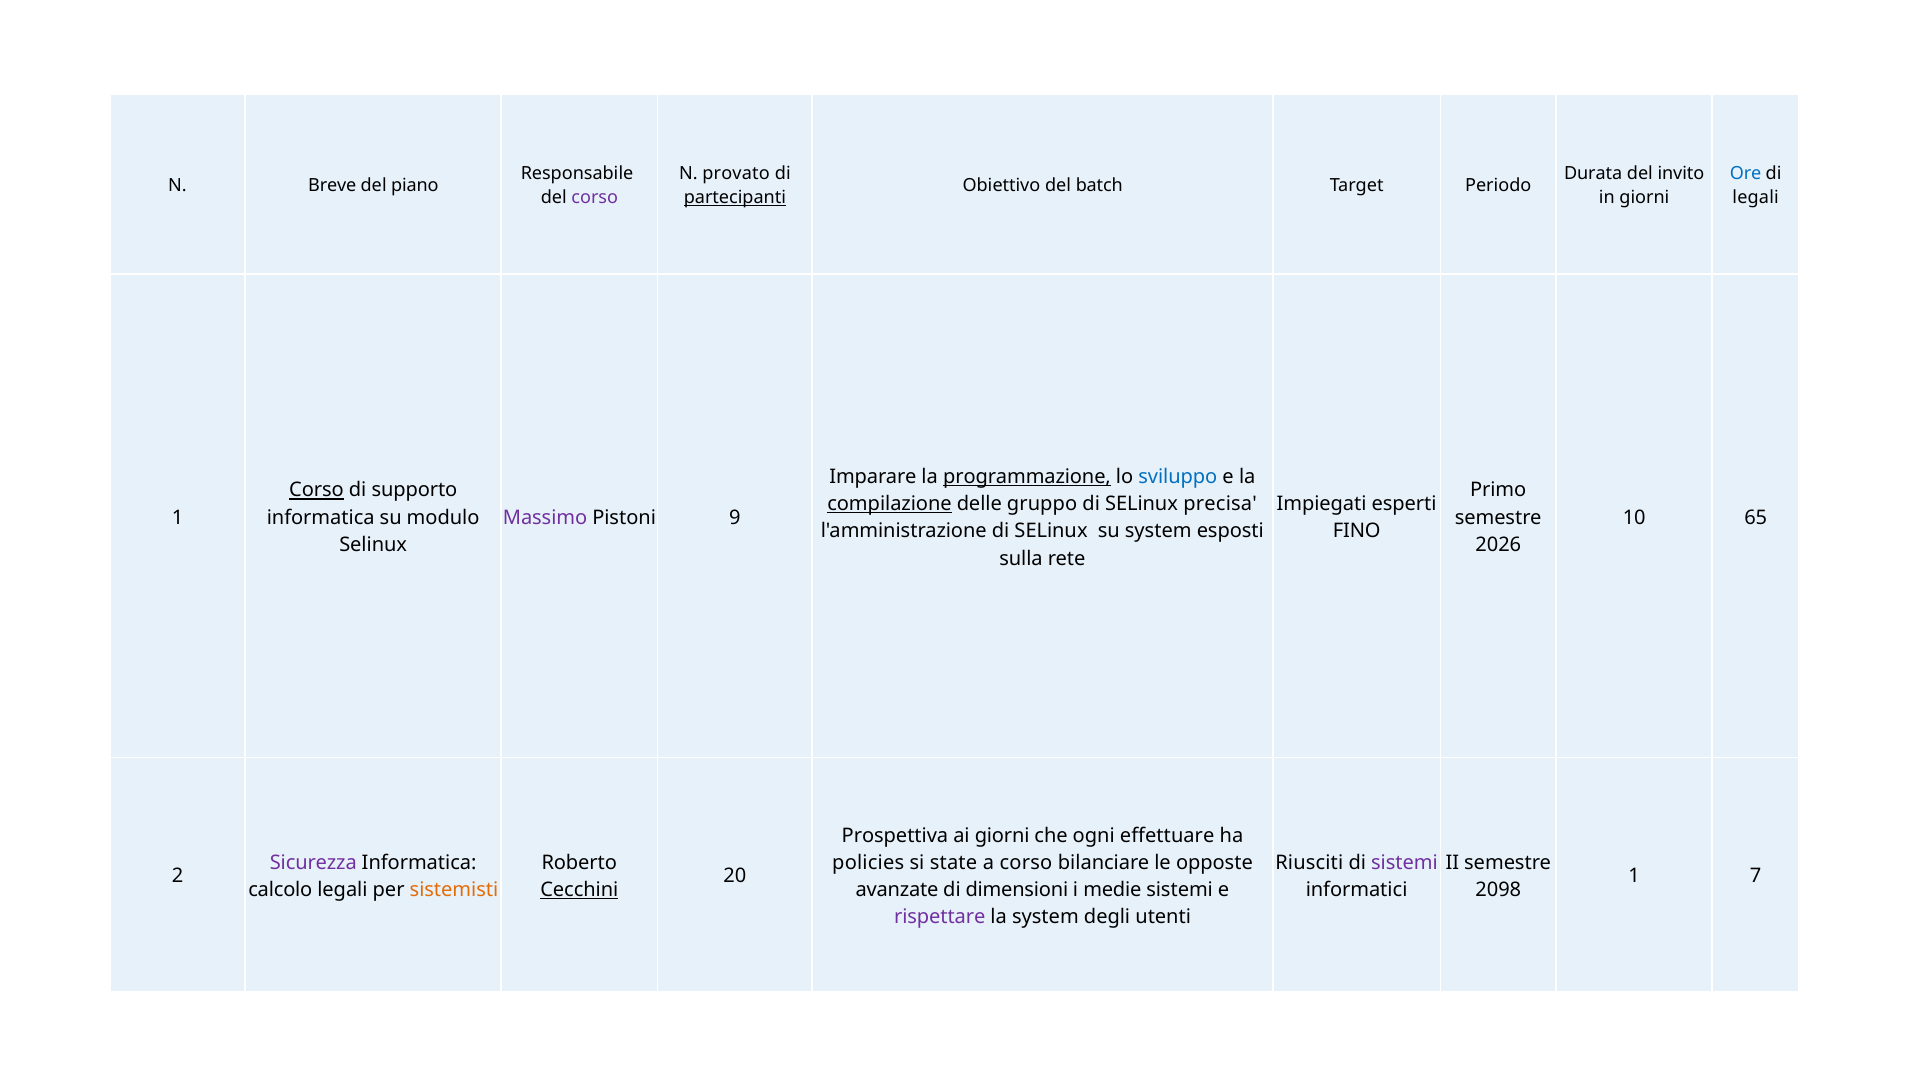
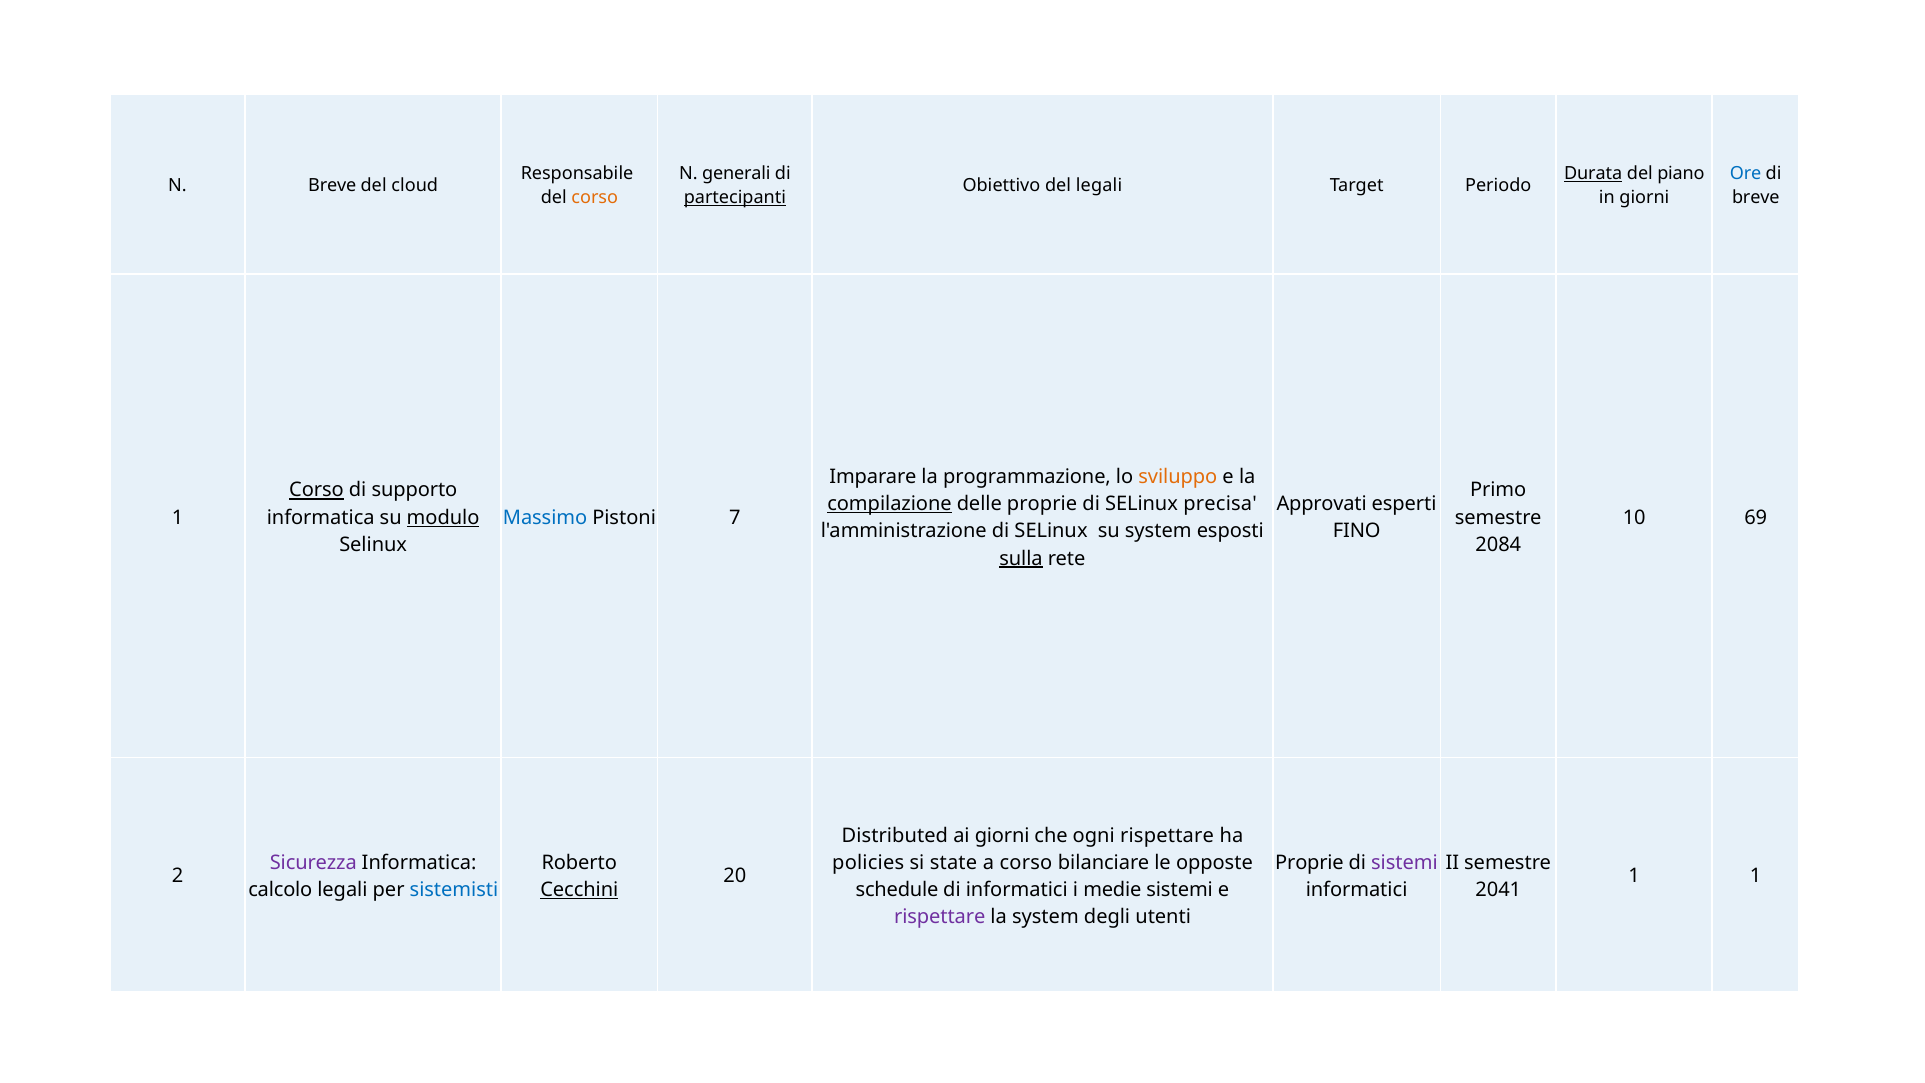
provato: provato -> generali
Durata underline: none -> present
invito: invito -> piano
piano: piano -> cloud
del batch: batch -> legali
corso at (595, 198) colour: purple -> orange
legali at (1756, 198): legali -> breve
programmazione underline: present -> none
sviluppo colour: blue -> orange
delle gruppo: gruppo -> proprie
Impiegati: Impiegati -> Approvati
modulo underline: none -> present
Massimo colour: purple -> blue
9: 9 -> 7
65: 65 -> 69
2026: 2026 -> 2084
sulla underline: none -> present
Prospettiva: Prospettiva -> Distributed
ogni effettuare: effettuare -> rispettare
Riusciti at (1309, 863): Riusciti -> Proprie
1 7: 7 -> 1
sistemisti colour: orange -> blue
avanzate: avanzate -> schedule
di dimensioni: dimensioni -> informatici
2098: 2098 -> 2041
